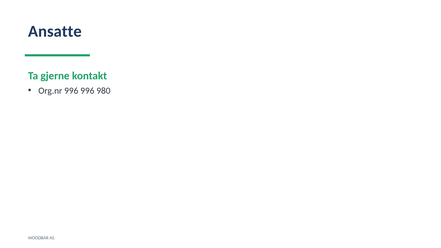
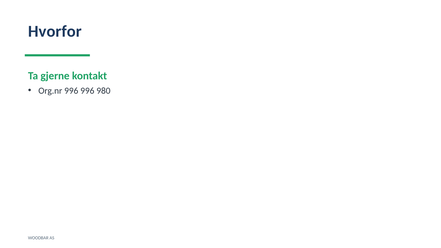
Ansatte: Ansatte -> Hvorfor
